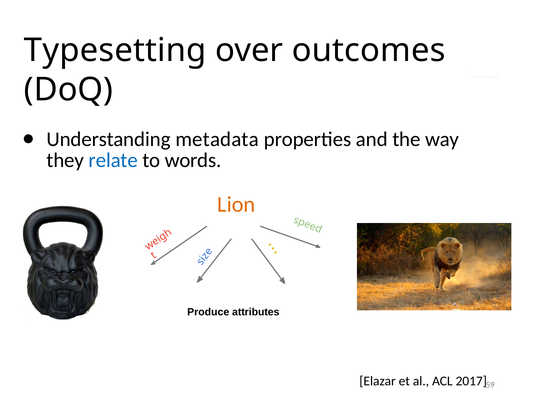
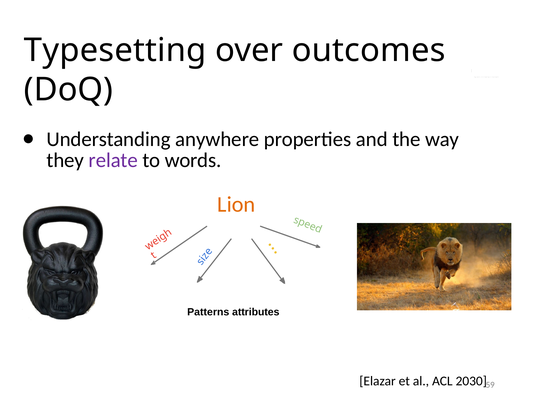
metadata: metadata -> anywhere
relate colour: blue -> purple
Produce: Produce -> Patterns
2017: 2017 -> 2030
